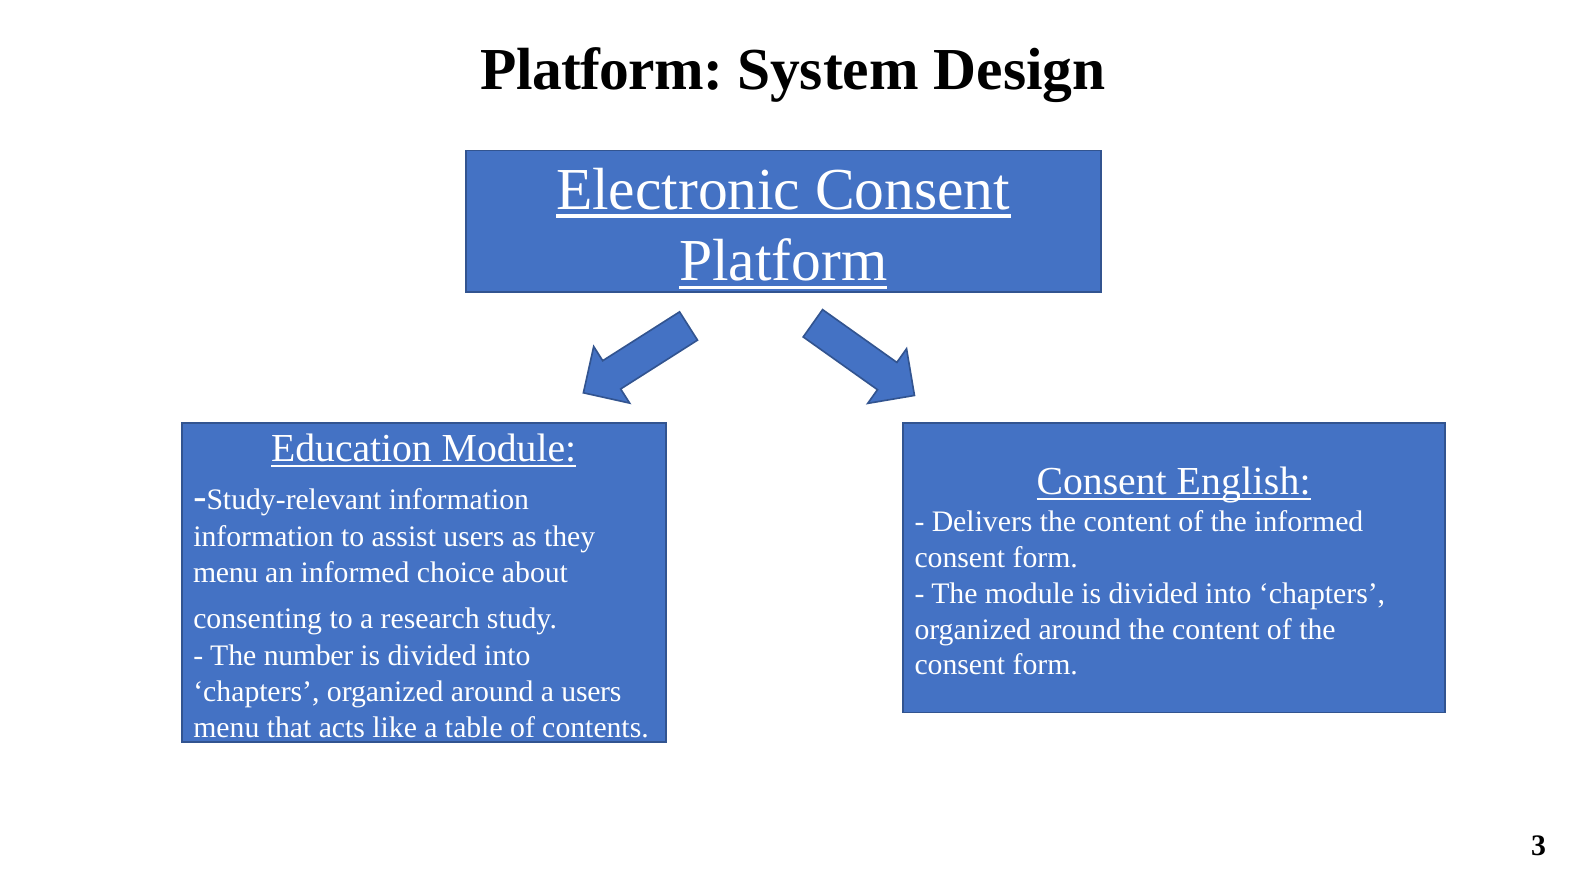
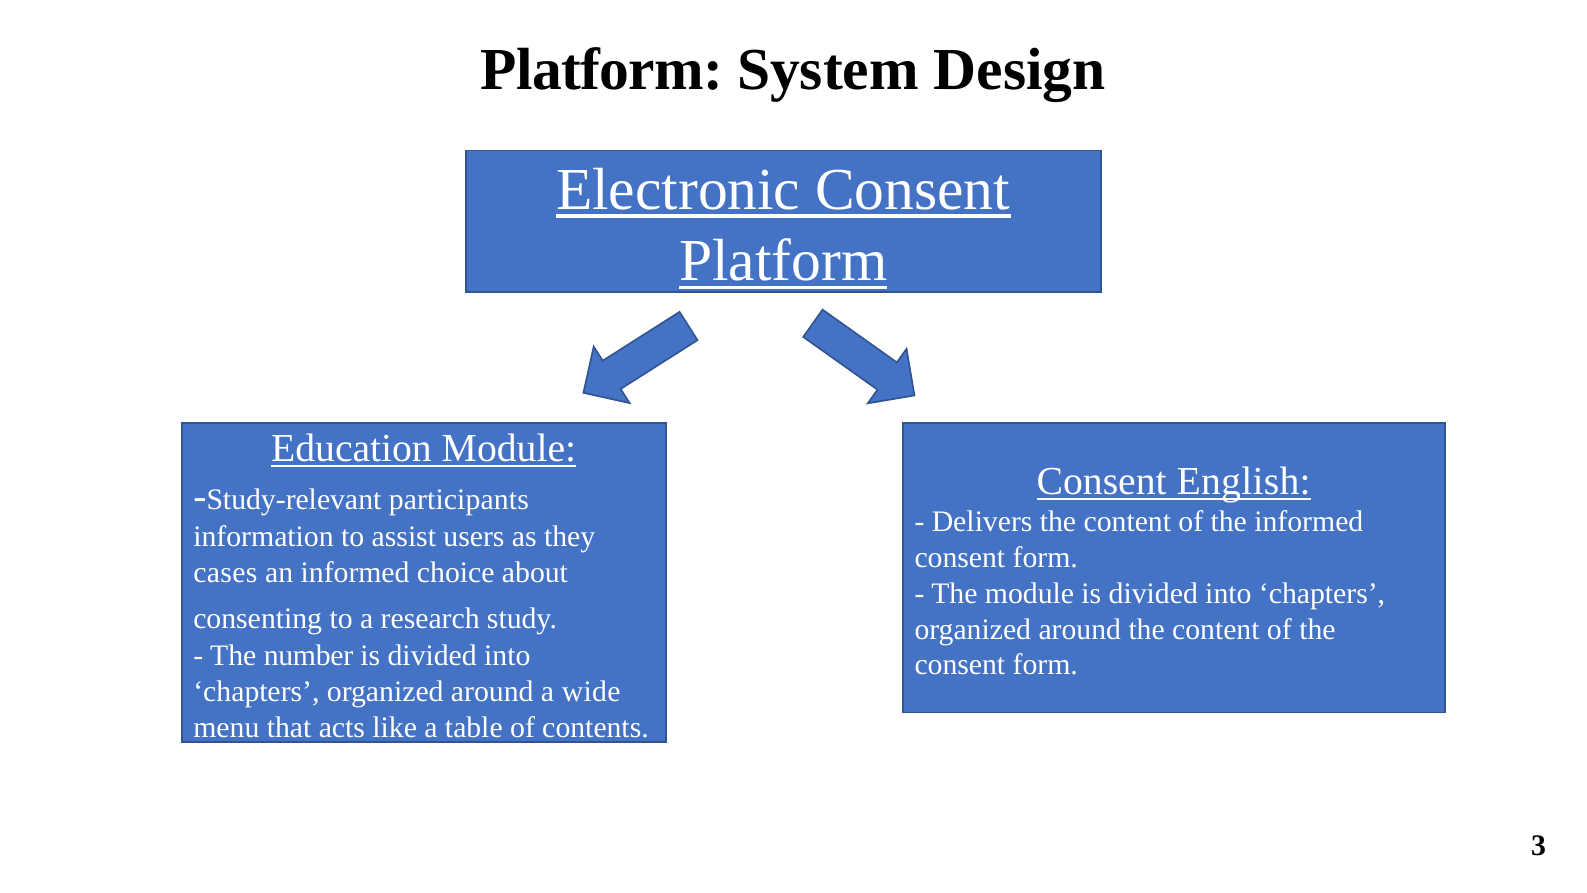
Study-relevant information: information -> participants
menu at (226, 572): menu -> cases
a users: users -> wide
